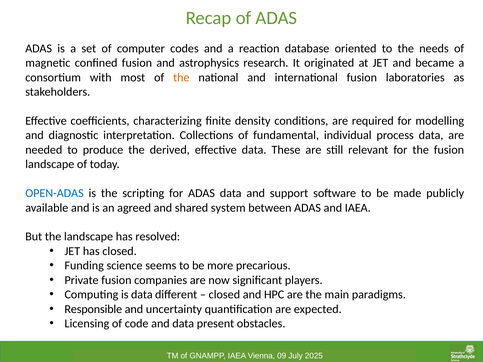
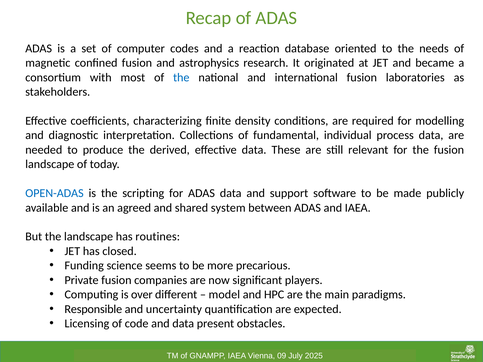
the at (181, 77) colour: orange -> blue
resolved: resolved -> routines
is data: data -> over
closed at (224, 295): closed -> model
